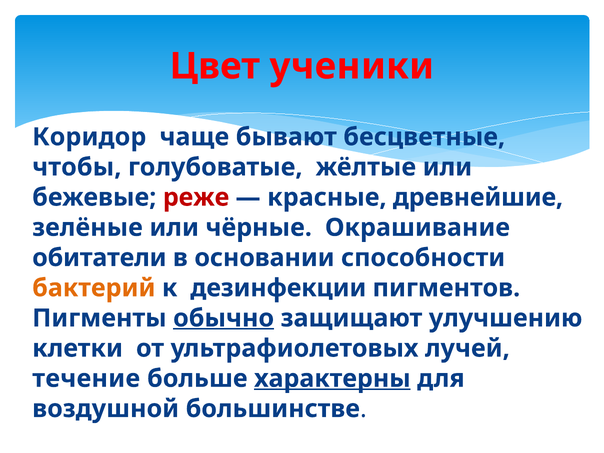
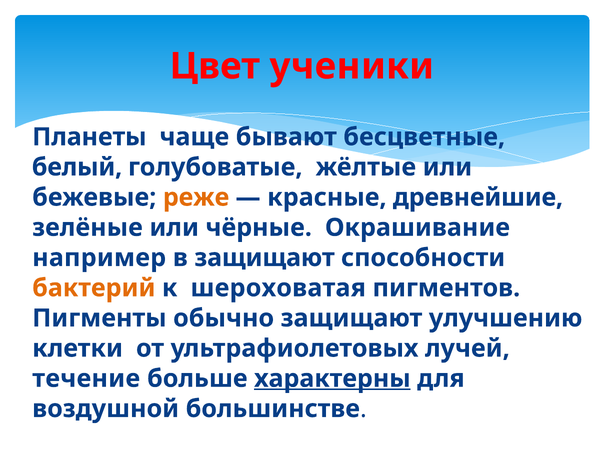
Коридор: Коридор -> Планеты
чтобы: чтобы -> белый
реже colour: red -> orange
обитатели: обитатели -> например
в основании: основании -> защищают
дезинфекции: дезинфекции -> шероховатая
обычно underline: present -> none
